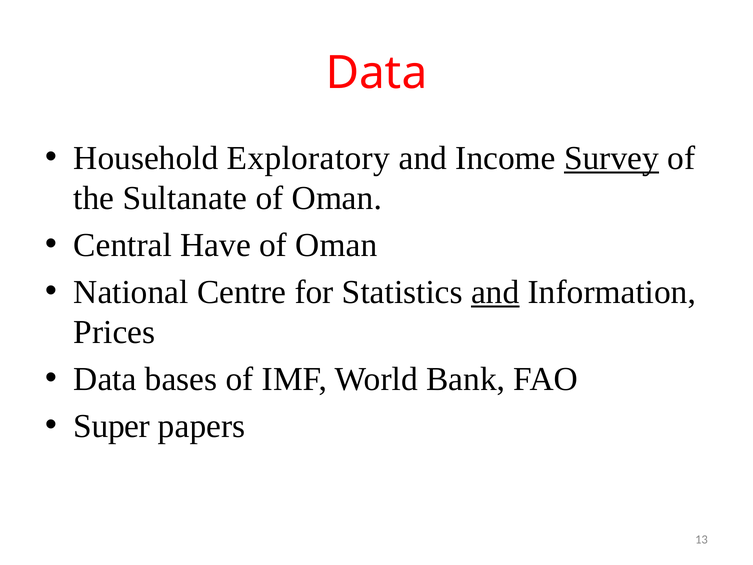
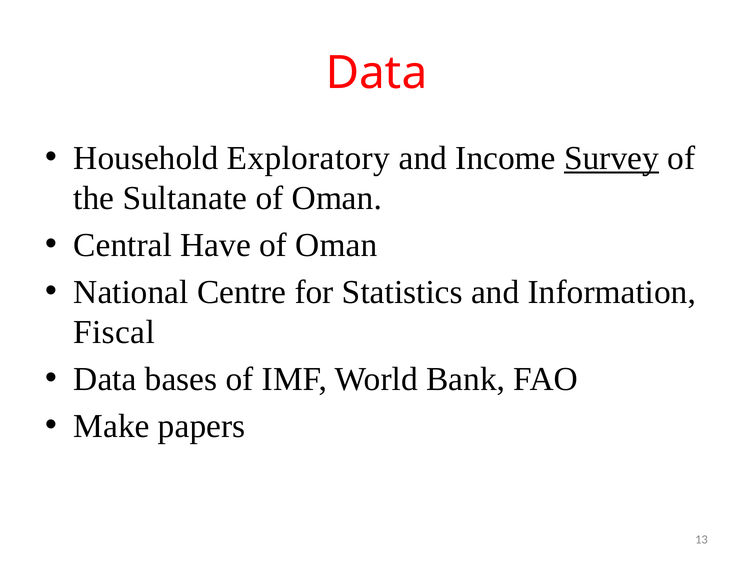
and at (495, 292) underline: present -> none
Prices: Prices -> Fiscal
Super: Super -> Make
